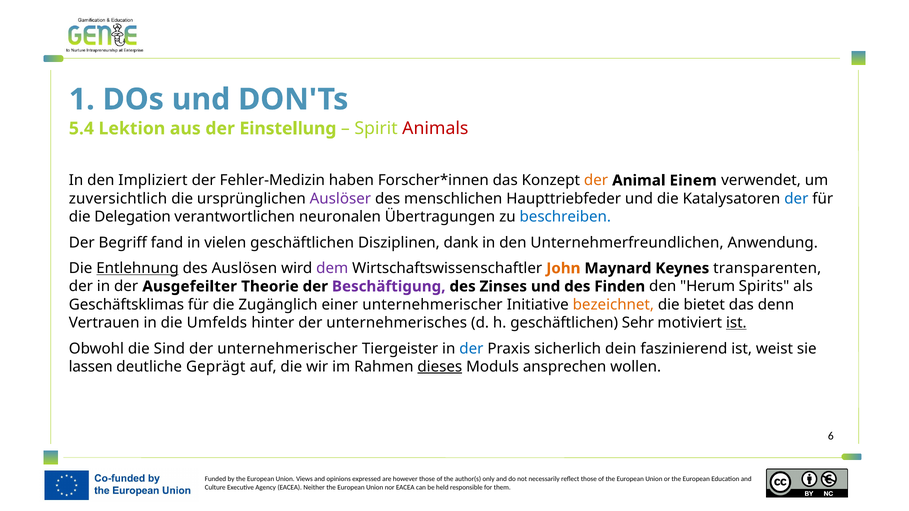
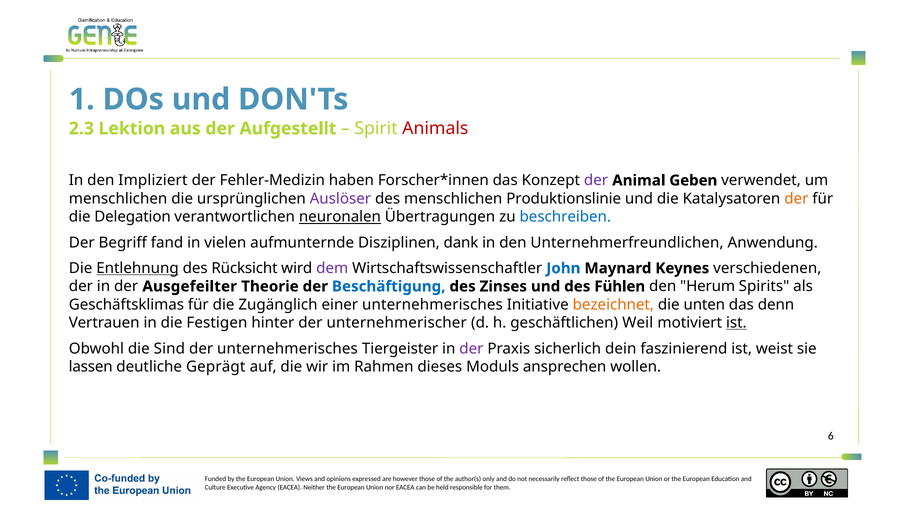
5.4: 5.4 -> 2.3
Einstellung: Einstellung -> Aufgestellt
der at (596, 181) colour: orange -> purple
Einem: Einem -> Geben
zuversichtlich at (118, 199): zuversichtlich -> menschlichen
Haupttriebfeder: Haupttriebfeder -> Produktionslinie
der at (796, 199) colour: blue -> orange
neuronalen underline: none -> present
vielen geschäftlichen: geschäftlichen -> aufmunternde
Auslösen: Auslösen -> Rücksicht
John colour: orange -> blue
transparenten: transparenten -> verschiedenen
Beschäftigung colour: purple -> blue
Finden: Finden -> Fühlen
einer unternehmerischer: unternehmerischer -> unternehmerisches
bietet: bietet -> unten
Umfelds: Umfelds -> Festigen
unternehmerisches: unternehmerisches -> unternehmerischer
Sehr: Sehr -> Weil
der unternehmerischer: unternehmerischer -> unternehmerisches
der at (471, 349) colour: blue -> purple
dieses underline: present -> none
